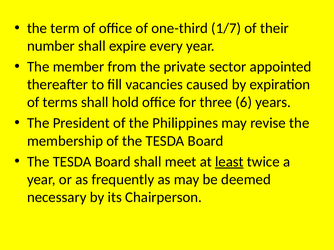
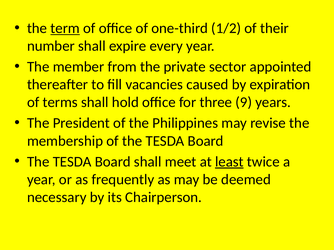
term underline: none -> present
1/7: 1/7 -> 1/2
6: 6 -> 9
